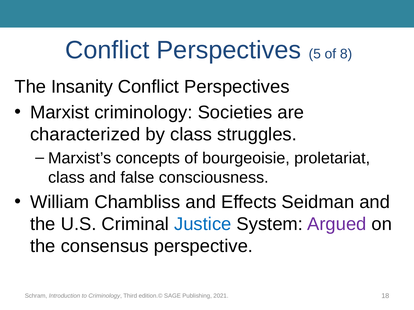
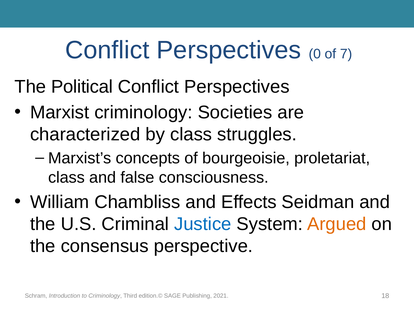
5: 5 -> 0
8: 8 -> 7
Insanity: Insanity -> Political
Argued colour: purple -> orange
